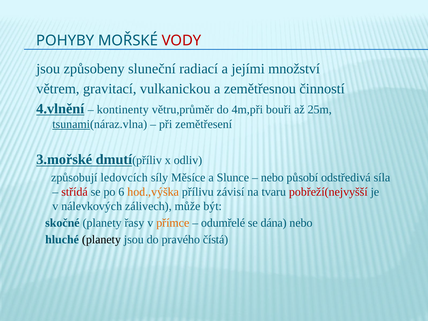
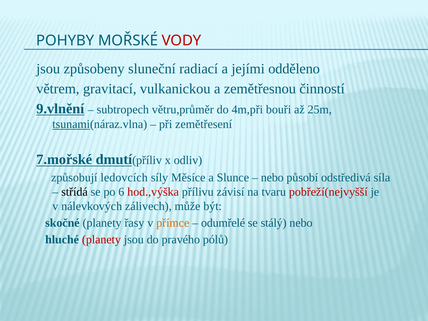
množství: množství -> odděleno
4.vlnění: 4.vlnění -> 9.vlnění
kontinenty: kontinenty -> subtropech
3.mořské: 3.mořské -> 7.mořské
střídá colour: red -> black
hod.,výška colour: orange -> red
dána: dána -> stálý
planety at (101, 239) colour: black -> red
čístá: čístá -> pólů
